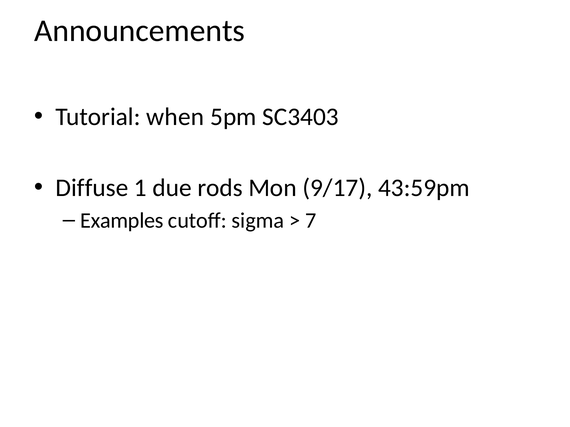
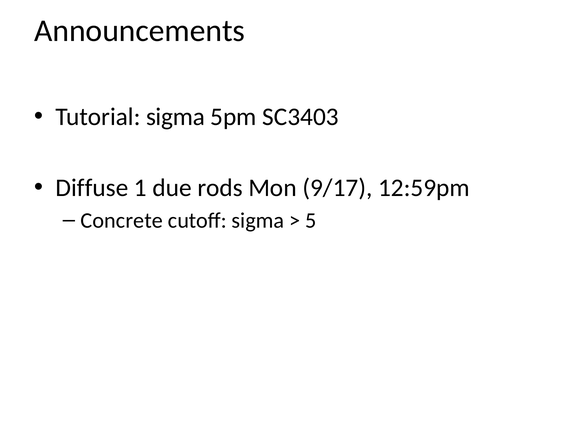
Tutorial when: when -> sigma
43:59pm: 43:59pm -> 12:59pm
Examples: Examples -> Concrete
7: 7 -> 5
